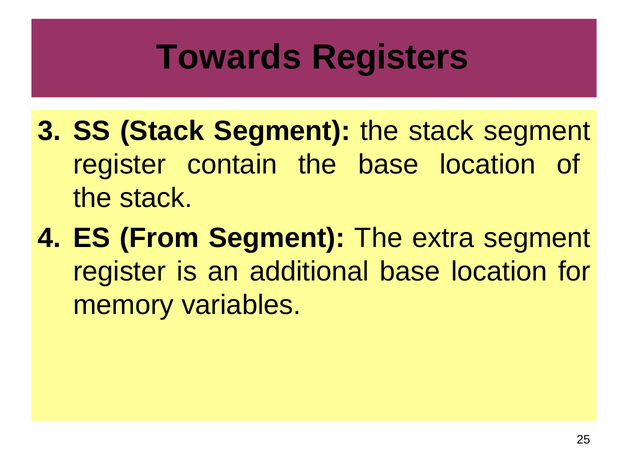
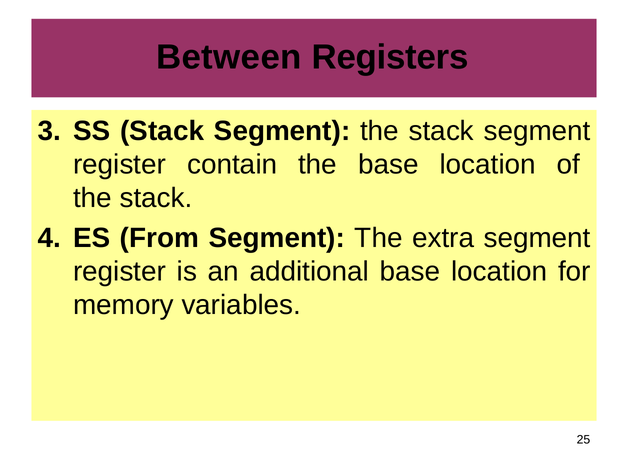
Towards: Towards -> Between
